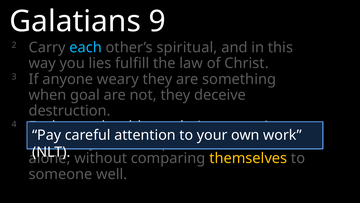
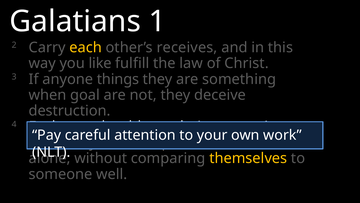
9: 9 -> 1
each at (86, 47) colour: light blue -> yellow
spiritual: spiritual -> receives
lies: lies -> like
weary: weary -> things
